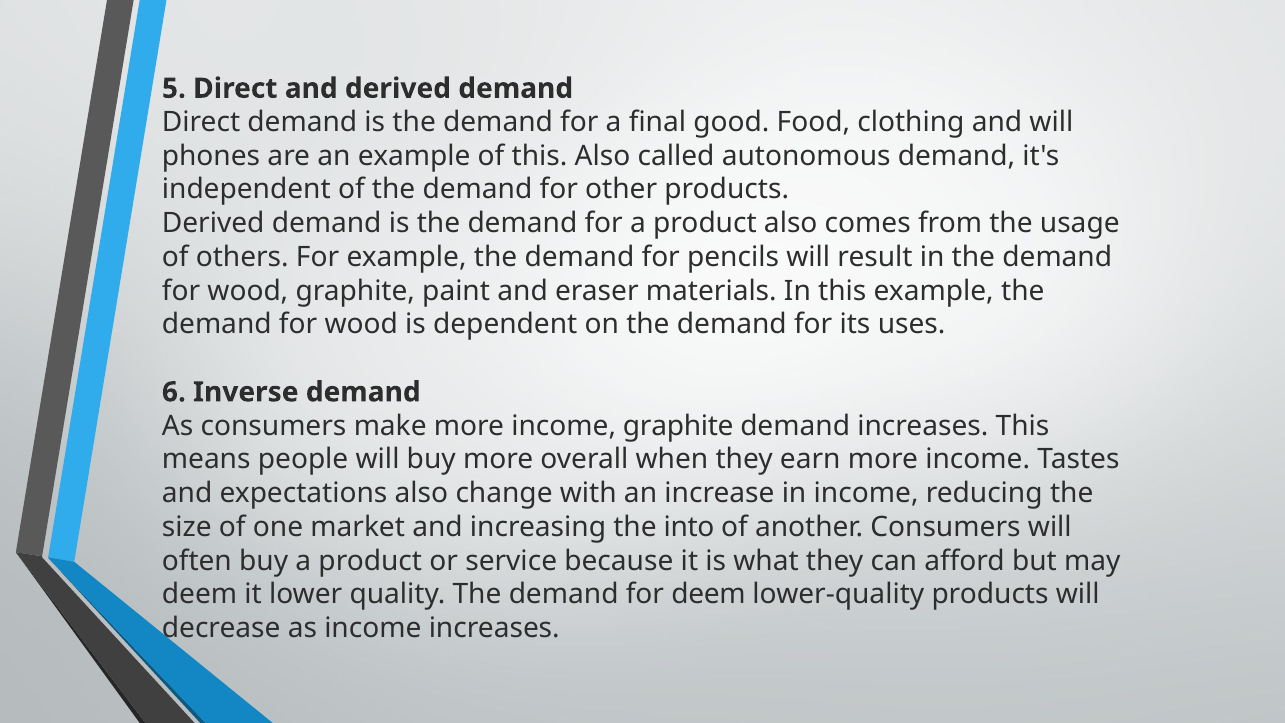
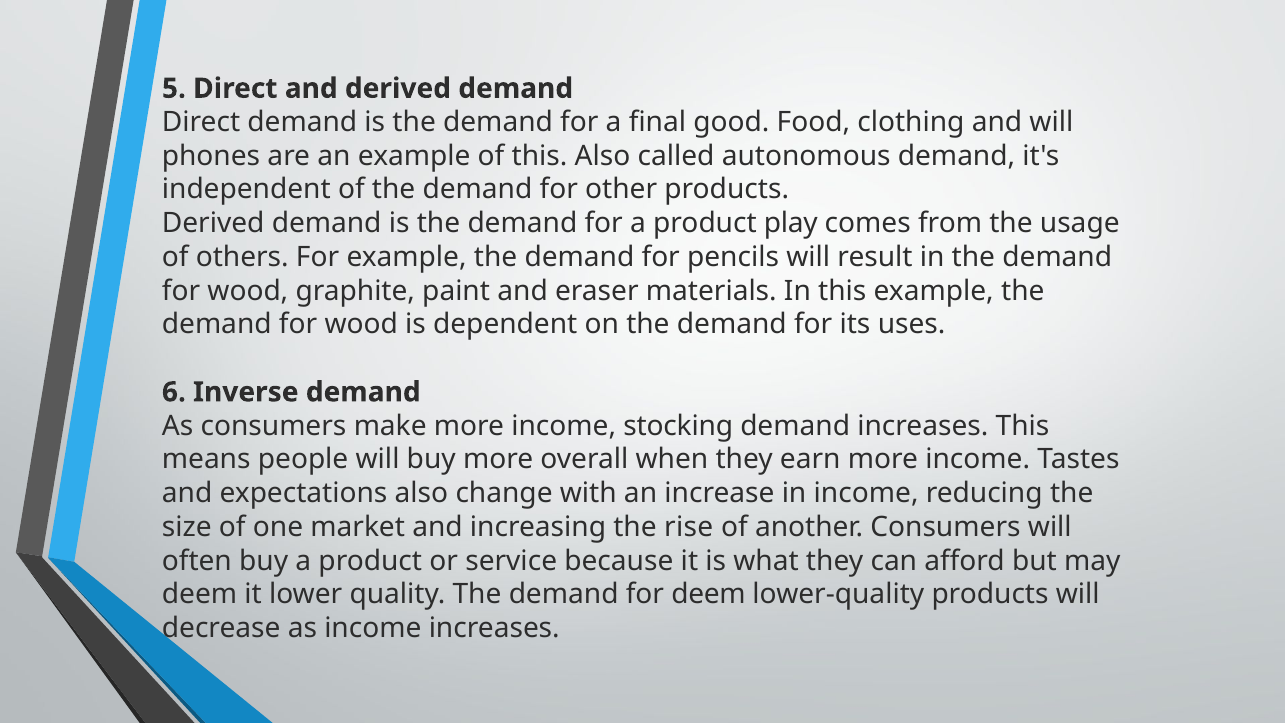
product also: also -> play
income graphite: graphite -> stocking
into: into -> rise
